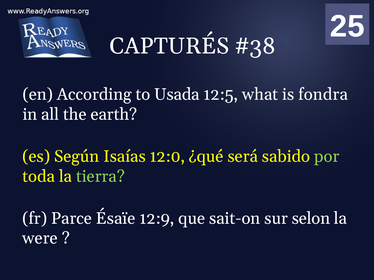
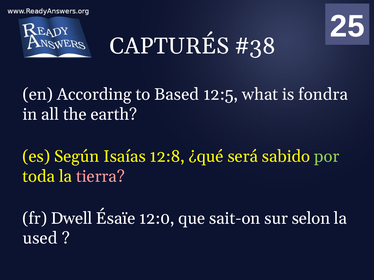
Usada: Usada -> Based
12:0: 12:0 -> 12:8
tierra colour: light green -> pink
Parce: Parce -> Dwell
12:9: 12:9 -> 12:0
were: were -> used
